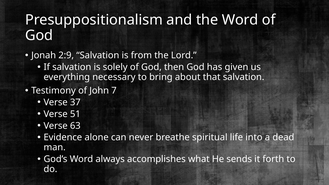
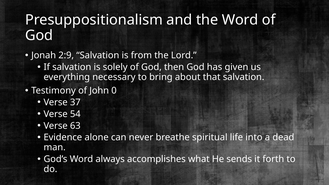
7: 7 -> 0
51: 51 -> 54
